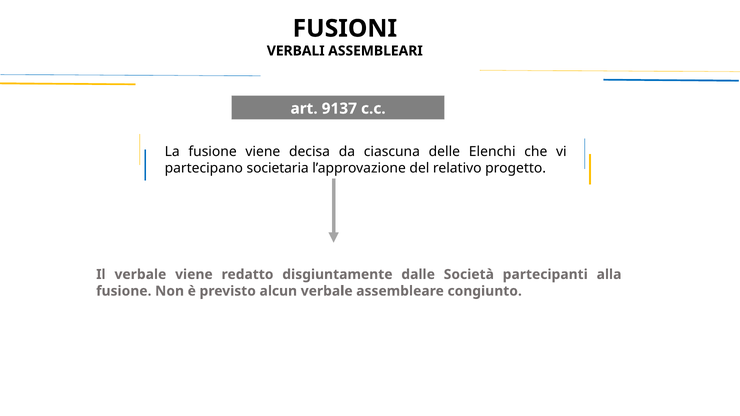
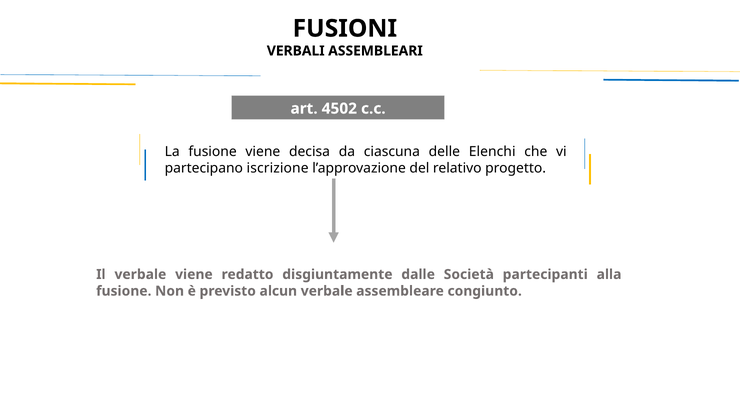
9137: 9137 -> 4502
societaria: societaria -> iscrizione
